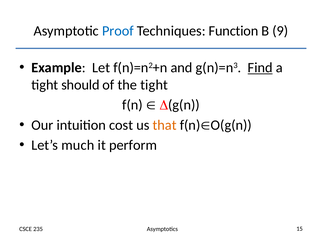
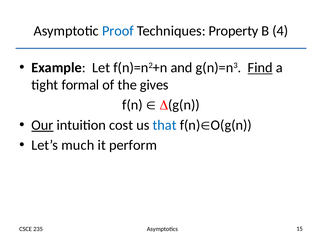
Function: Function -> Property
9: 9 -> 4
should: should -> formal
the tight: tight -> gives
Our underline: none -> present
that colour: orange -> blue
